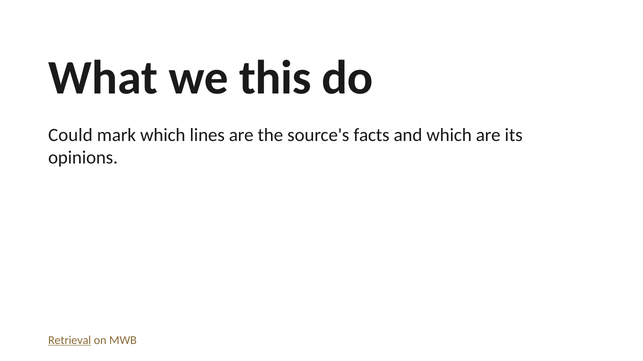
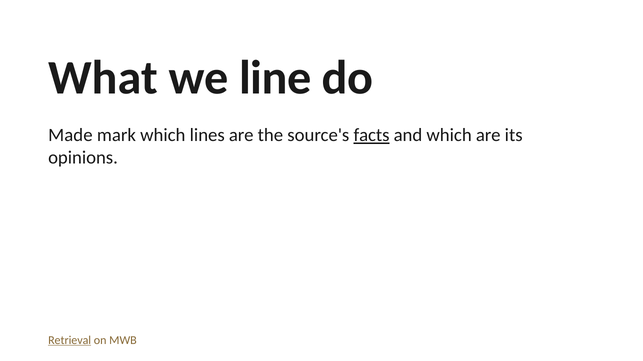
this: this -> line
Could: Could -> Made
facts underline: none -> present
